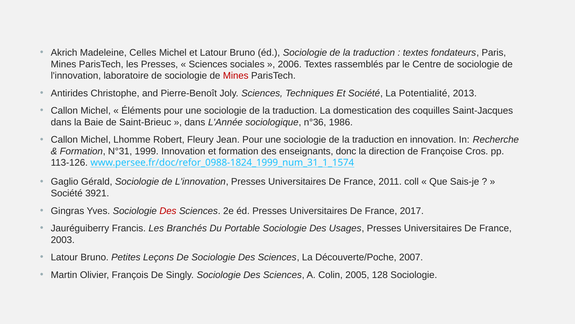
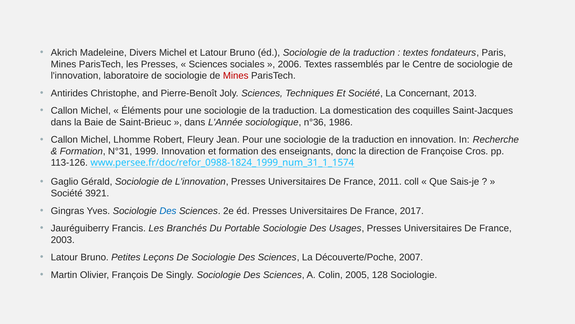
Celles: Celles -> Divers
Potentialité: Potentialité -> Concernant
Des at (168, 210) colour: red -> blue
